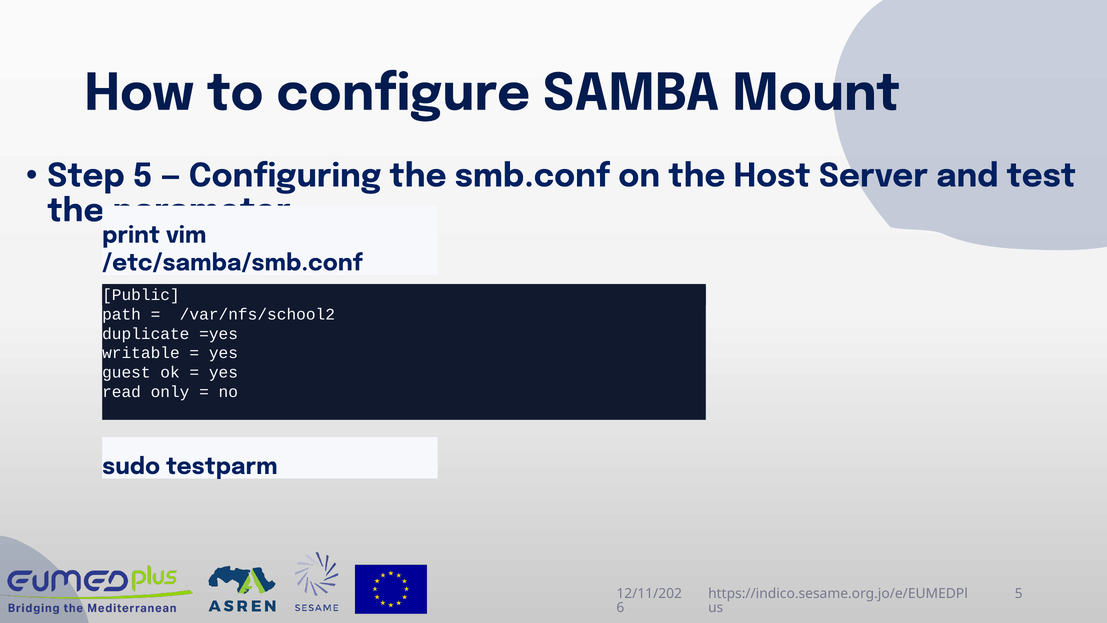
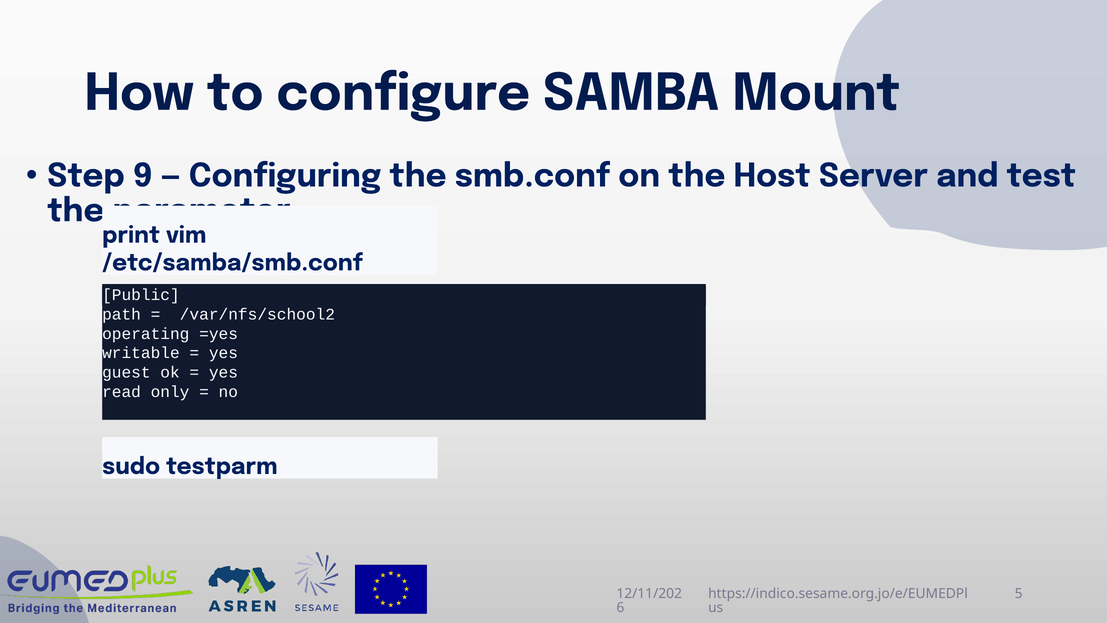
Step 5: 5 -> 9
duplicate: duplicate -> operating
